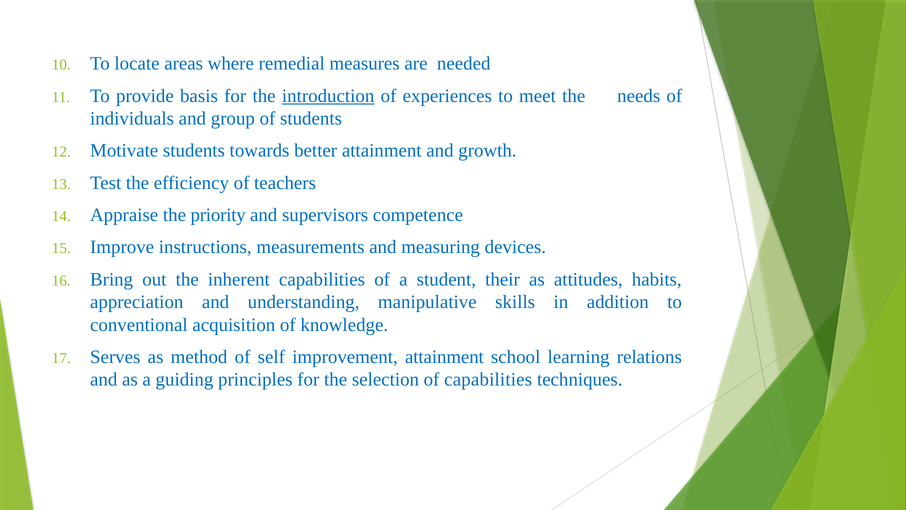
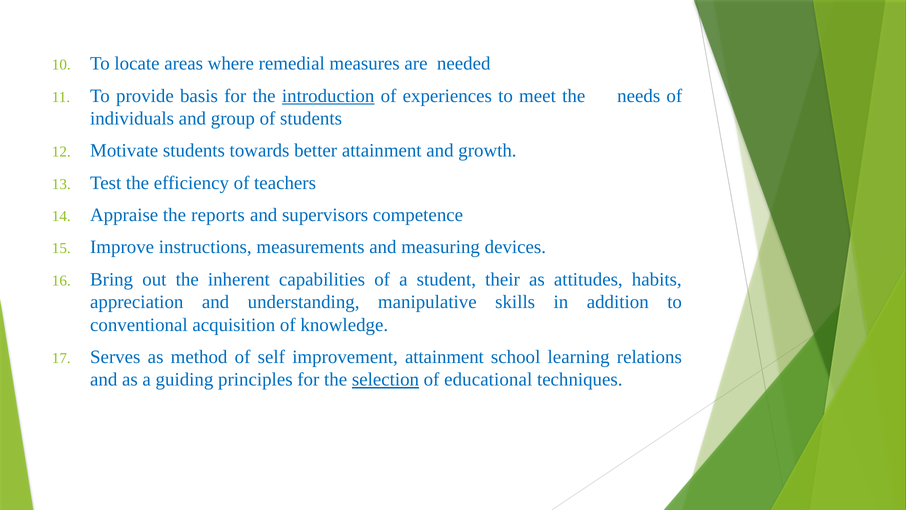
priority: priority -> reports
selection underline: none -> present
of capabilities: capabilities -> educational
